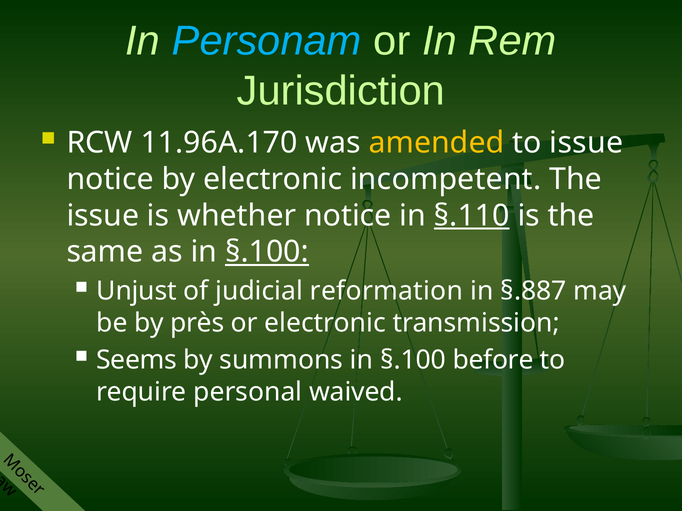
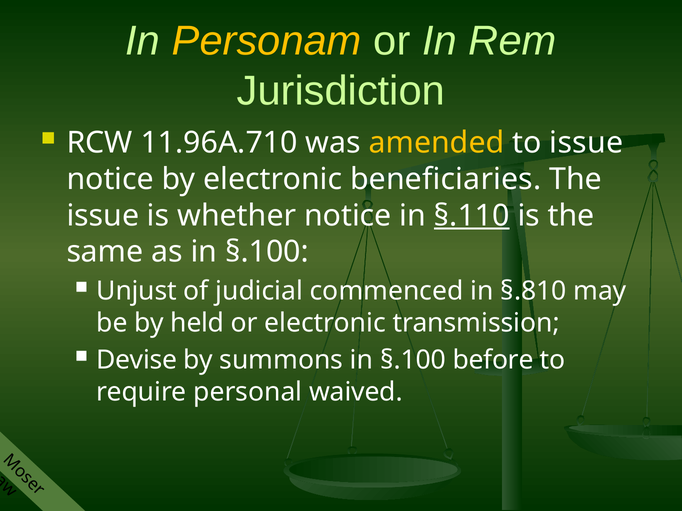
Personam colour: light blue -> yellow
11.96A.170: 11.96A.170 -> 11.96A.710
incompetent: incompetent -> beneficiaries
§.100 at (267, 252) underline: present -> none
reformation: reformation -> commenced
§.887: §.887 -> §.810
près: près -> held
Seems: Seems -> Devise
